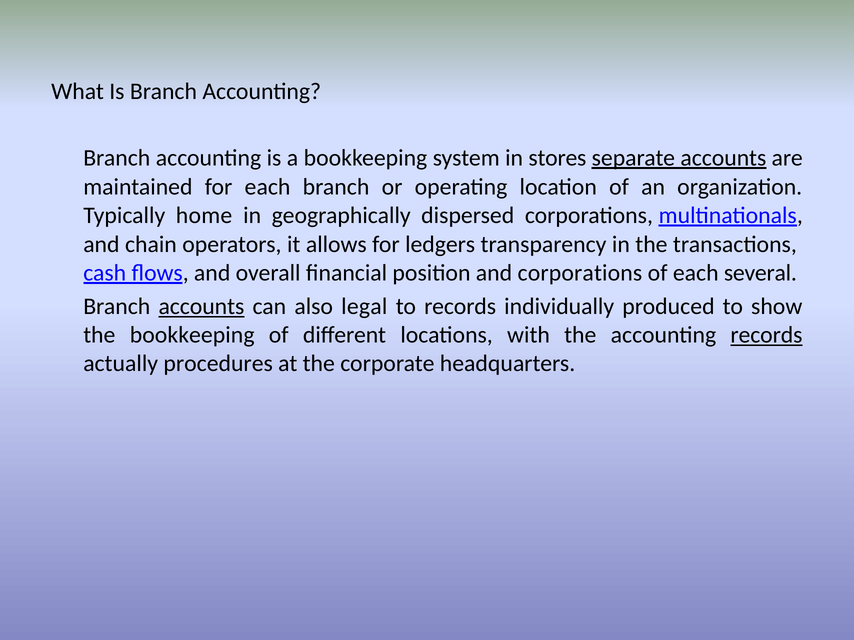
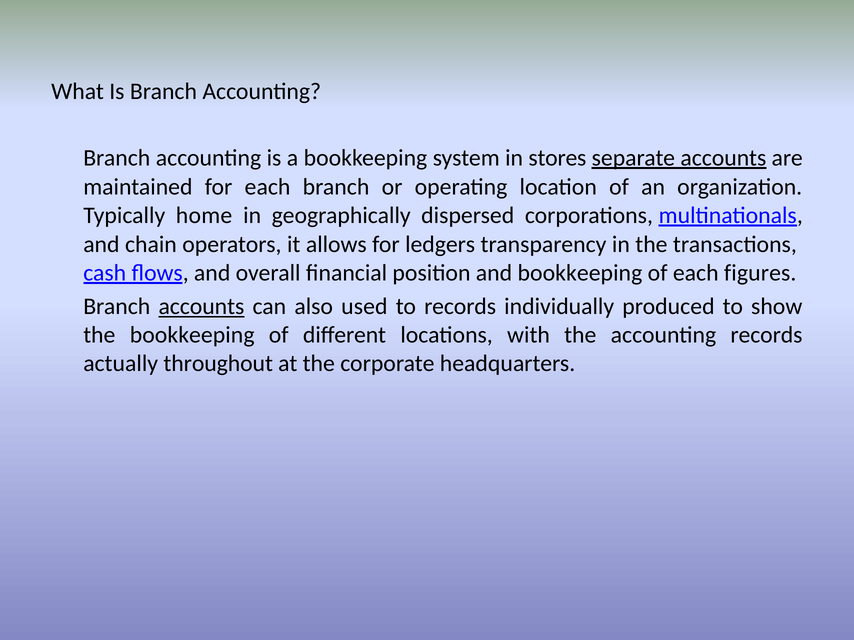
and corporations: corporations -> bookkeeping
several: several -> figures
legal: legal -> used
records at (766, 335) underline: present -> none
procedures: procedures -> throughout
